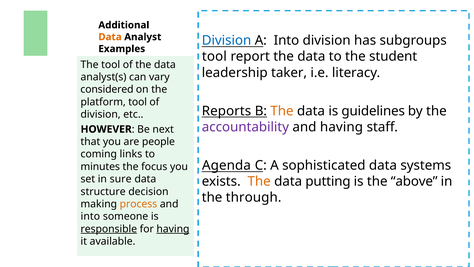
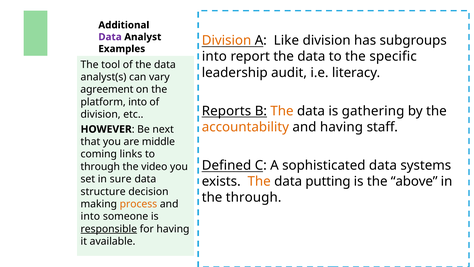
Data at (110, 37) colour: orange -> purple
Division at (227, 40) colour: blue -> orange
A Into: Into -> Like
tool at (214, 57): tool -> into
student: student -> specific
taker: taker -> audit
considered: considered -> agreement
platform tool: tool -> into
guidelines: guidelines -> gathering
accountability colour: purple -> orange
people: people -> middle
Agenda: Agenda -> Defined
minutes at (100, 166): minutes -> through
focus: focus -> video
having at (173, 229) underline: present -> none
